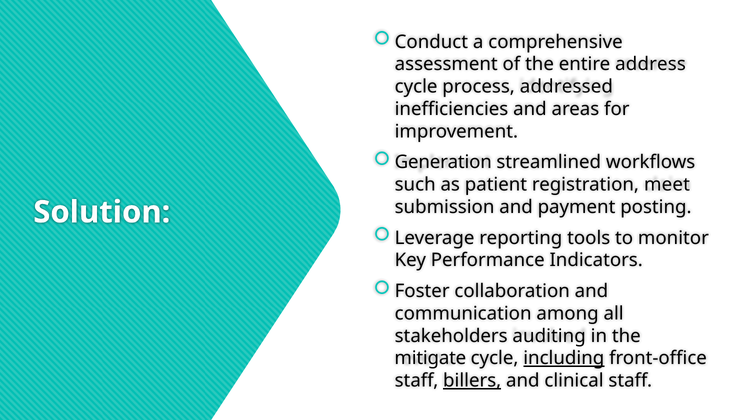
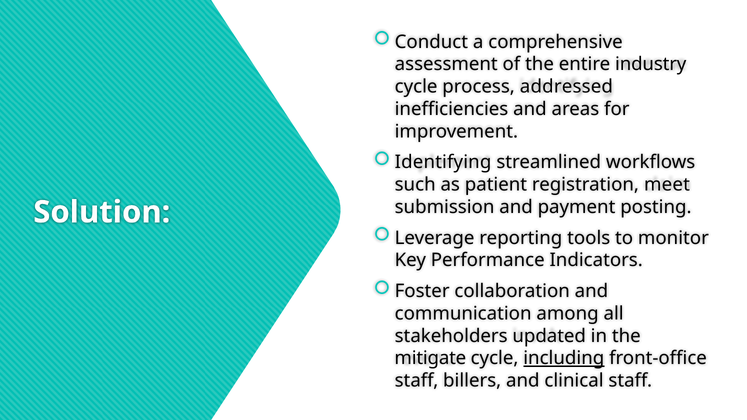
address: address -> industry
Generation: Generation -> Identifying
auditing: auditing -> updated
billers underline: present -> none
